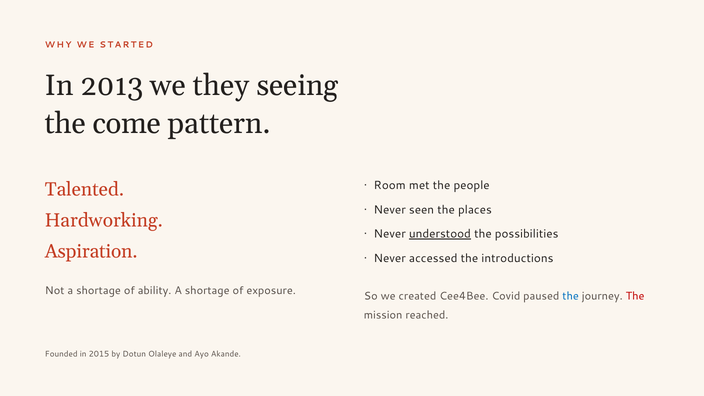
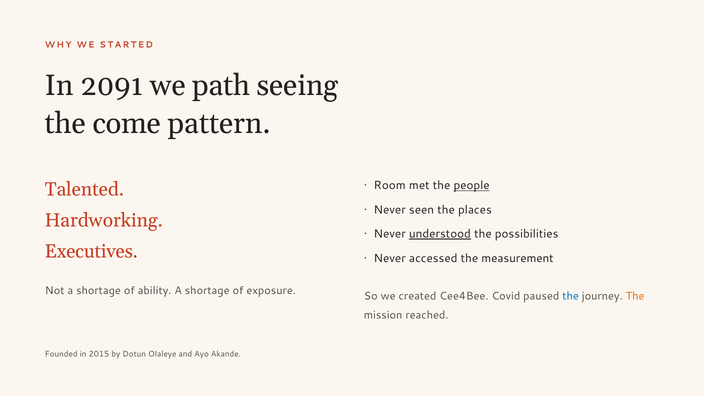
2013: 2013 -> 2091
they: they -> path
people underline: none -> present
Aspiration: Aspiration -> Executives
introductions: introductions -> measurement
The at (635, 296) colour: red -> orange
